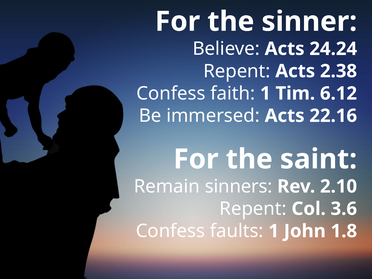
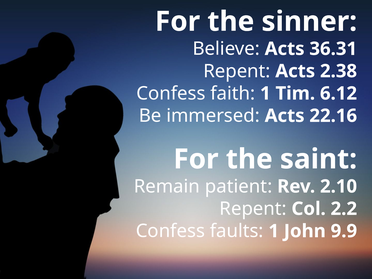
24.24: 24.24 -> 36.31
sinners: sinners -> patient
3.6: 3.6 -> 2.2
1.8: 1.8 -> 9.9
